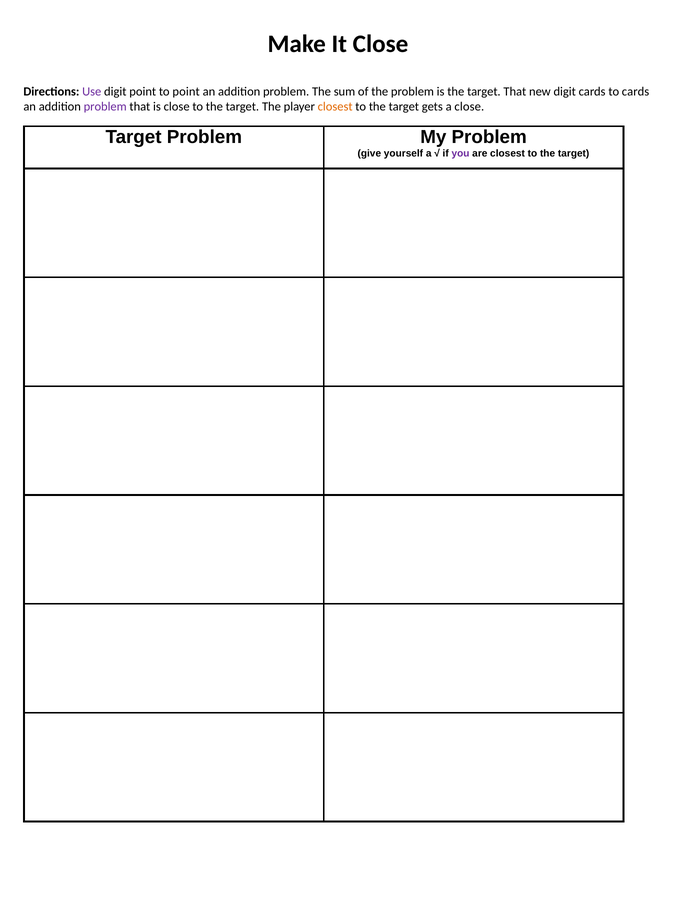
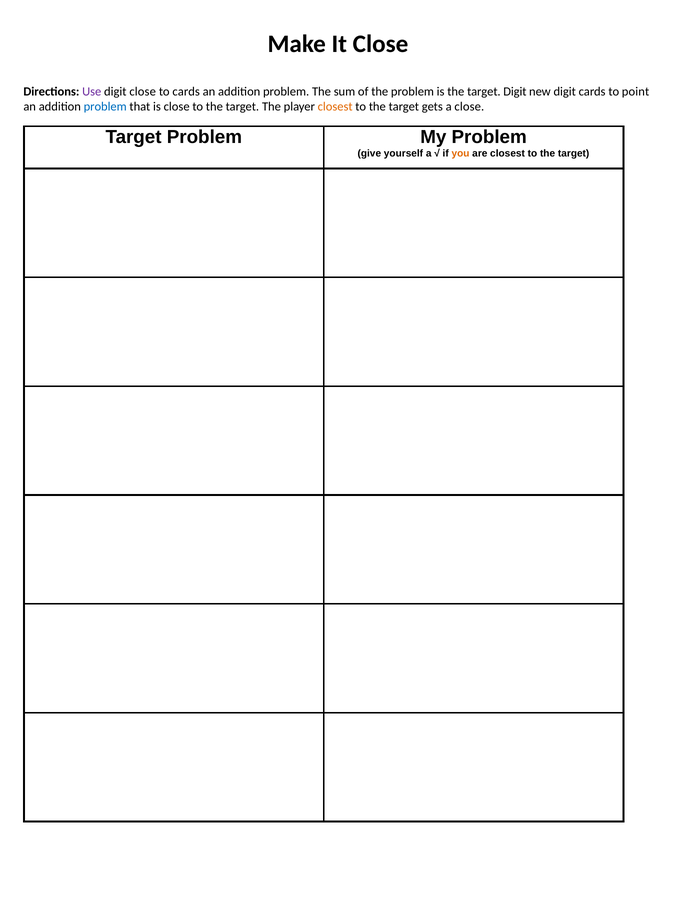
digit point: point -> close
to point: point -> cards
target That: That -> Digit
to cards: cards -> point
problem at (105, 107) colour: purple -> blue
you colour: purple -> orange
